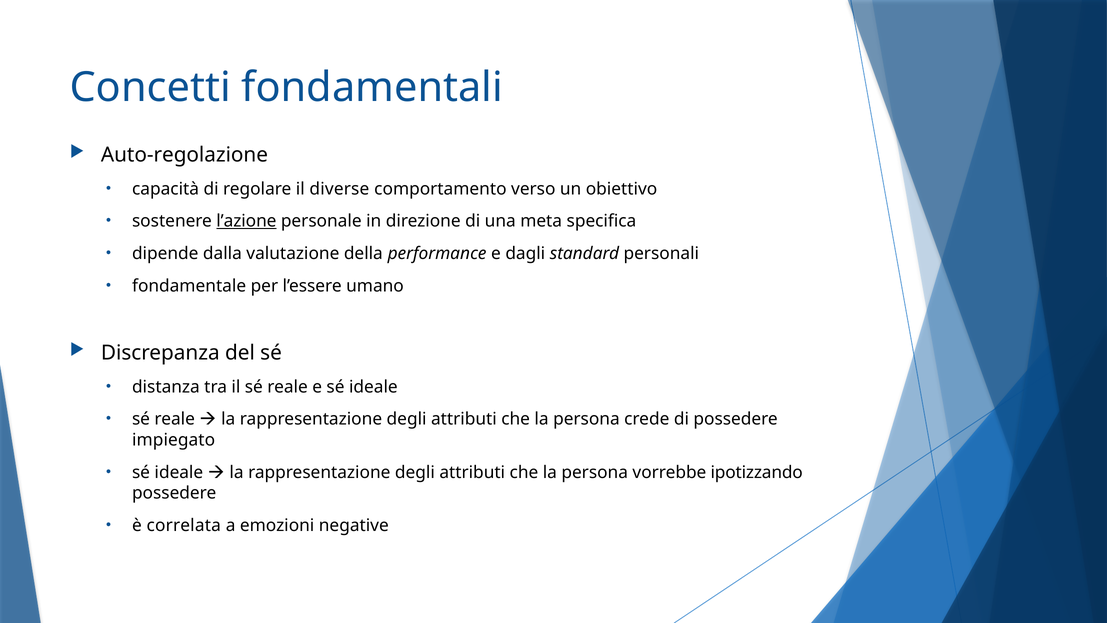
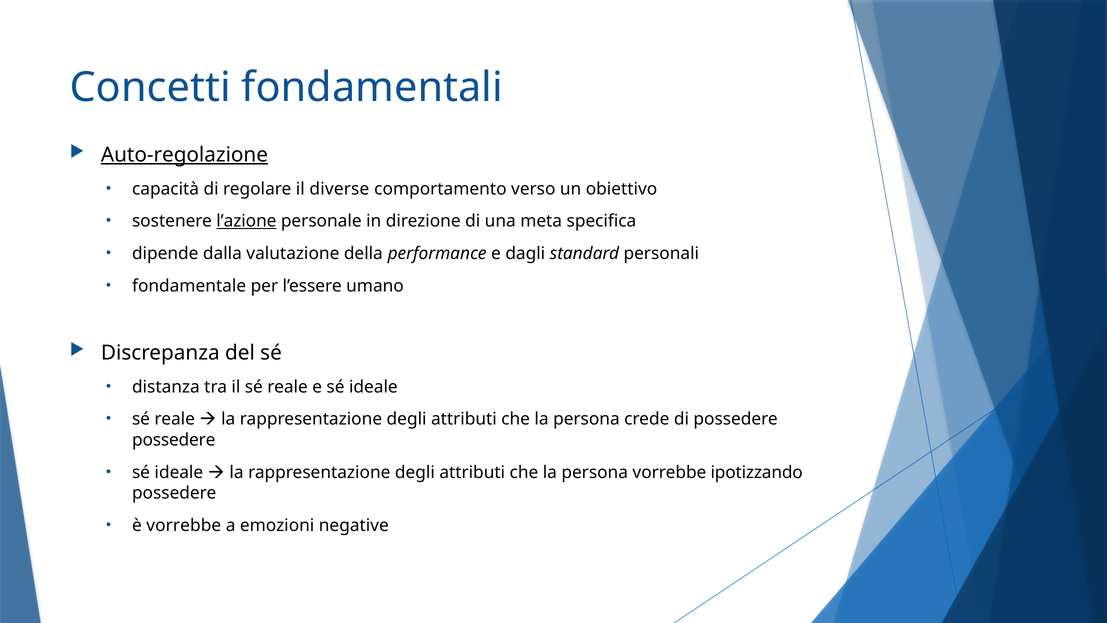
Auto-regolazione underline: none -> present
impiegato at (174, 440): impiegato -> possedere
è correlata: correlata -> vorrebbe
